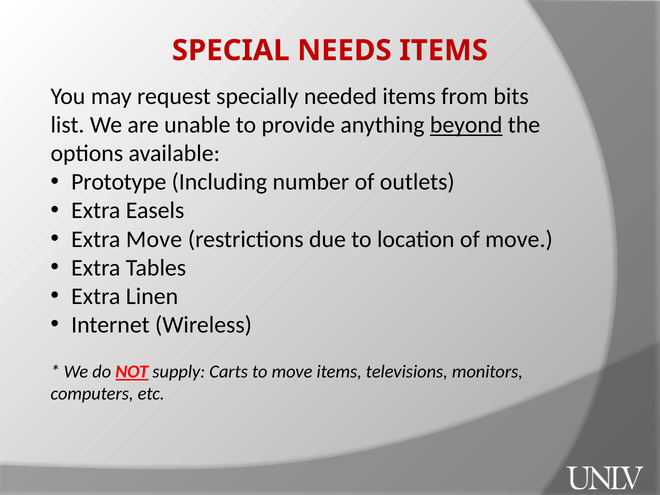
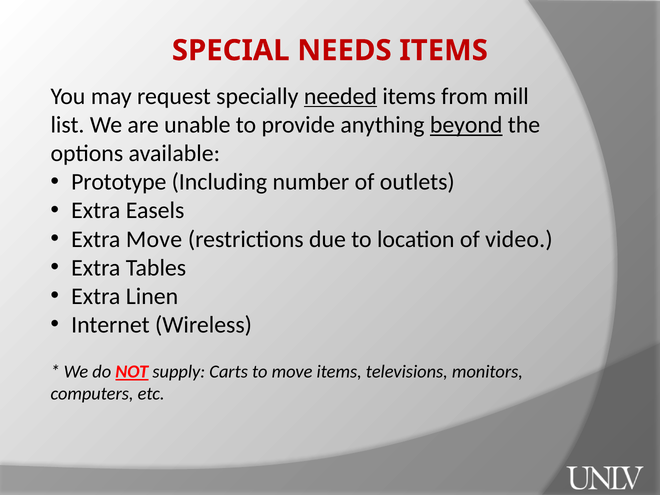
needed underline: none -> present
bits: bits -> mill
of move: move -> video
